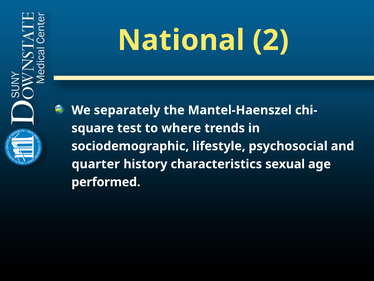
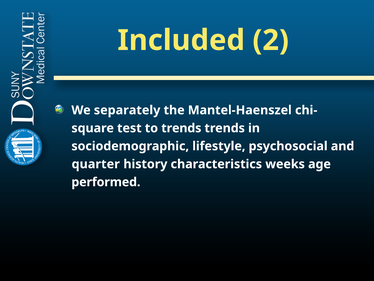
National: National -> Included
to where: where -> trends
sexual: sexual -> weeks
